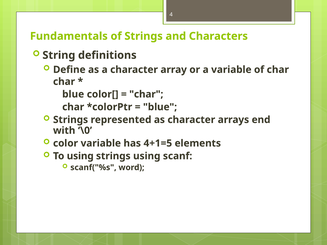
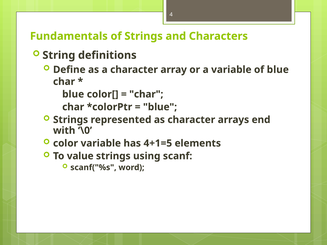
of char: char -> blue
To using: using -> value
